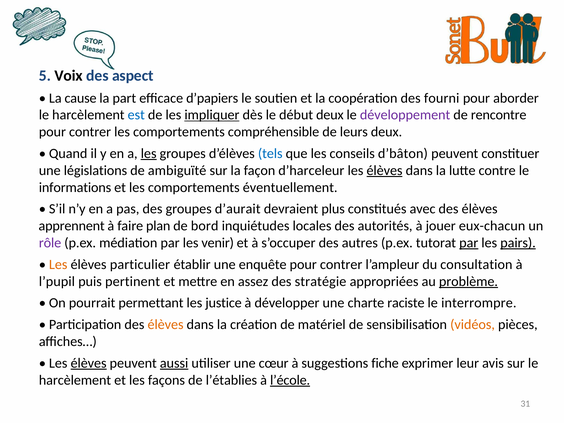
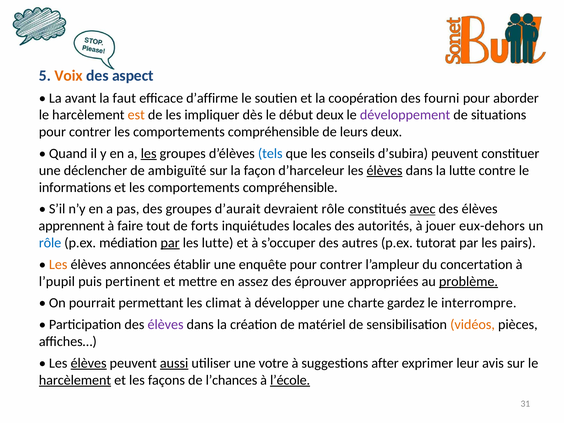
Voix colour: black -> orange
cause: cause -> avant
part: part -> faut
d’papiers: d’papiers -> d’affirme
est colour: blue -> orange
impliquer underline: present -> none
rencontre: rencontre -> situations
d’bâton: d’bâton -> d’subira
législations: législations -> déclencher
et les comportements éventuellement: éventuellement -> compréhensible
devraient plus: plus -> rôle
avec underline: none -> present
plan: plan -> tout
bord: bord -> forts
eux-chacun: eux-chacun -> eux-dehors
rôle at (50, 243) colour: purple -> blue
par at (170, 243) underline: none -> present
les venir: venir -> lutte
par at (469, 243) underline: present -> none
pairs underline: present -> none
particulier: particulier -> annoncées
consultation: consultation -> concertation
stratégie: stratégie -> éprouver
justice: justice -> climat
raciste: raciste -> gardez
élèves at (166, 325) colour: orange -> purple
cœur: cœur -> votre
fiche: fiche -> after
harcèlement at (75, 380) underline: none -> present
l’établies: l’établies -> l’chances
